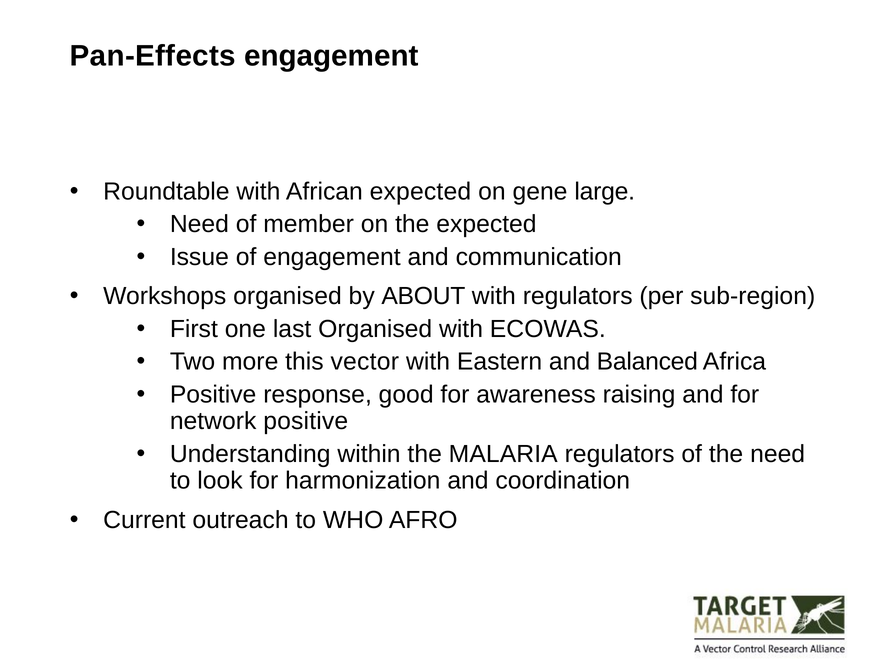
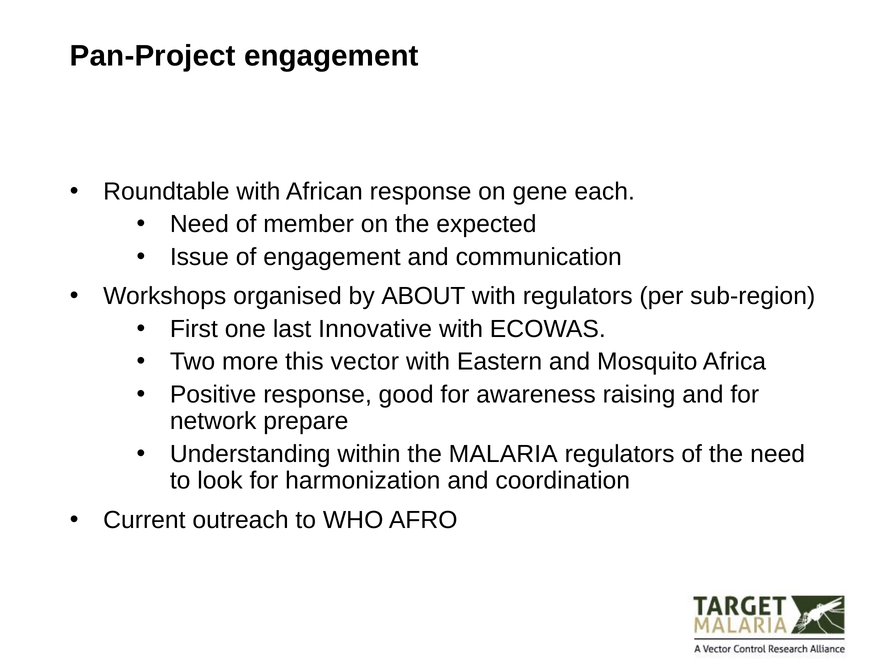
Pan-Effects: Pan-Effects -> Pan-Project
African expected: expected -> response
large: large -> each
last Organised: Organised -> Innovative
Balanced: Balanced -> Mosquito
network positive: positive -> prepare
